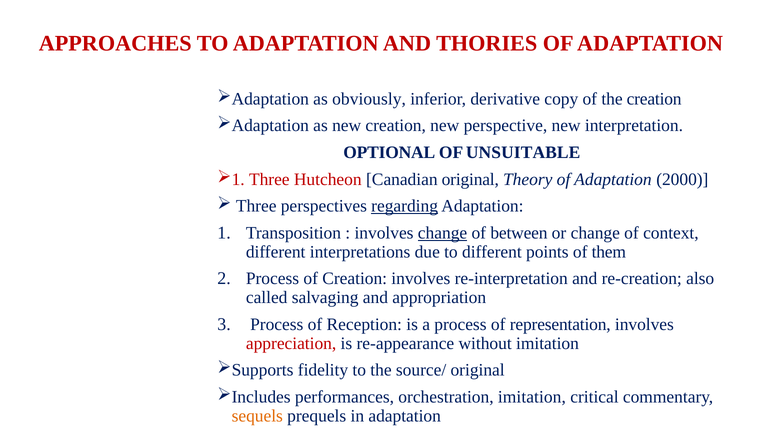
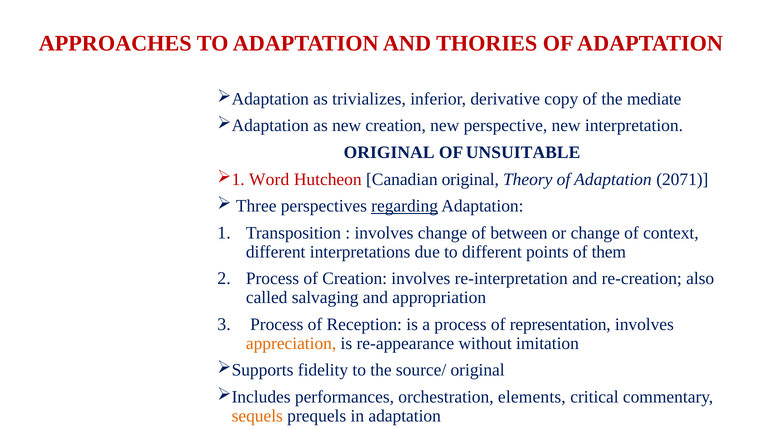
obviously: obviously -> trivializes
the creation: creation -> mediate
OPTIONAL at (389, 152): OPTIONAL -> ORIGINAL
Three at (269, 179): Three -> Word
2000: 2000 -> 2071
change at (443, 233) underline: present -> none
appreciation colour: red -> orange
orchestration imitation: imitation -> elements
